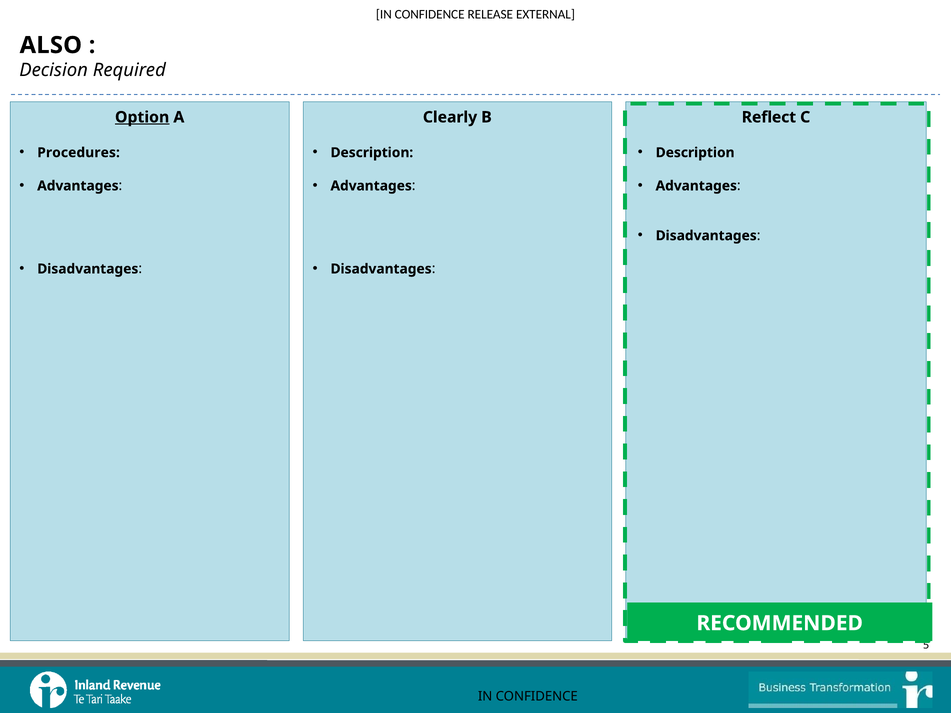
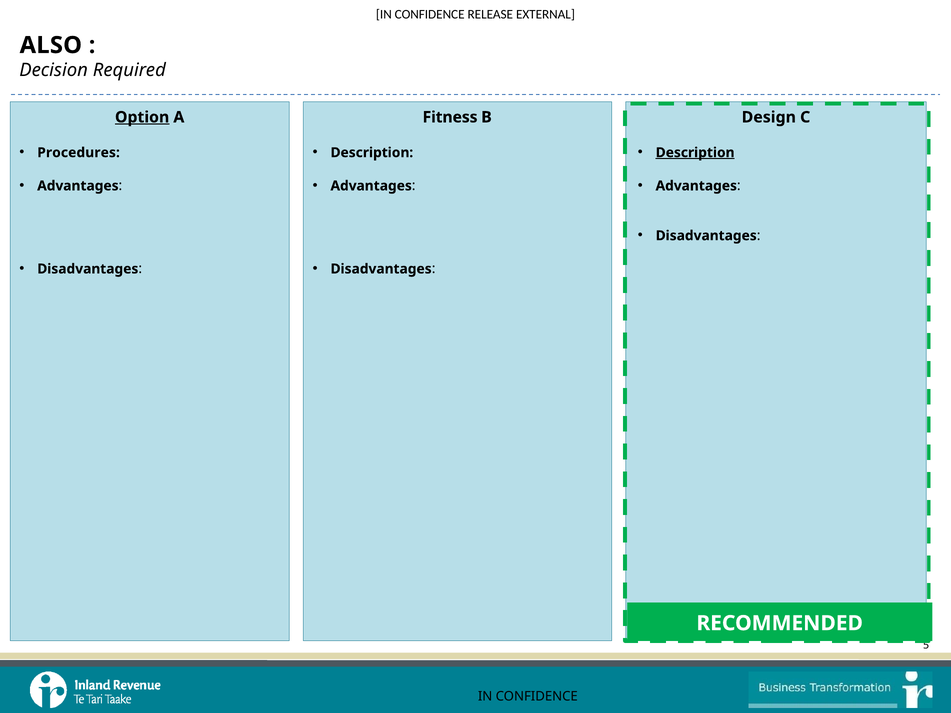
Clearly: Clearly -> Fitness
Reflect: Reflect -> Design
Description at (695, 153) underline: none -> present
